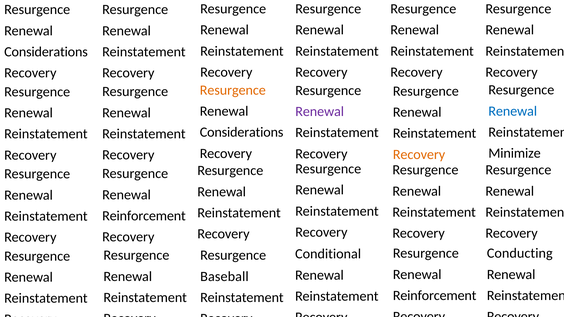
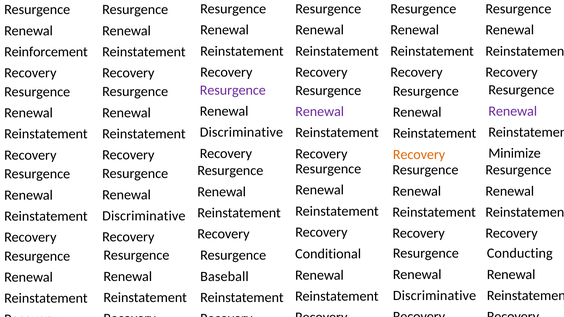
Considerations at (46, 52): Considerations -> Reinforcement
Resurgence at (233, 90) colour: orange -> purple
Renewal at (513, 111) colour: blue -> purple
Considerations at (242, 132): Considerations -> Discriminative
Reinforcement at (144, 216): Reinforcement -> Discriminative
Reinforcement at (435, 296): Reinforcement -> Discriminative
